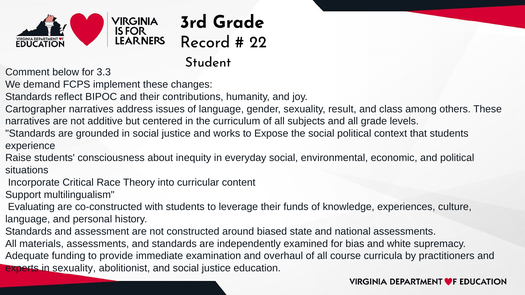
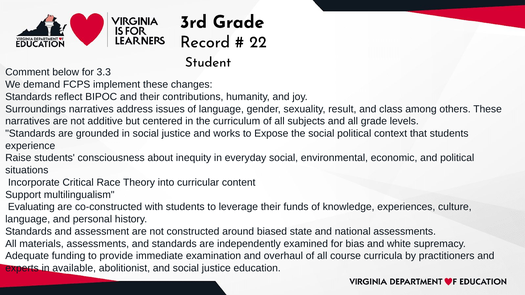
Cartographer: Cartographer -> Surroundings
in sexuality: sexuality -> available
